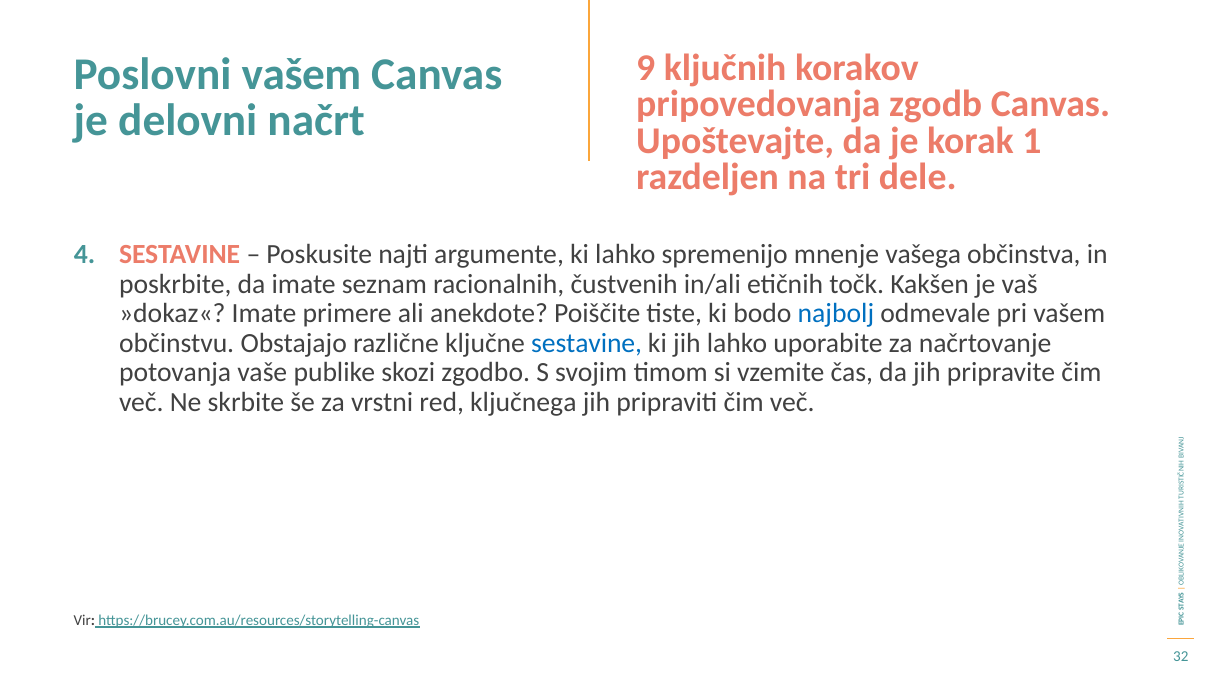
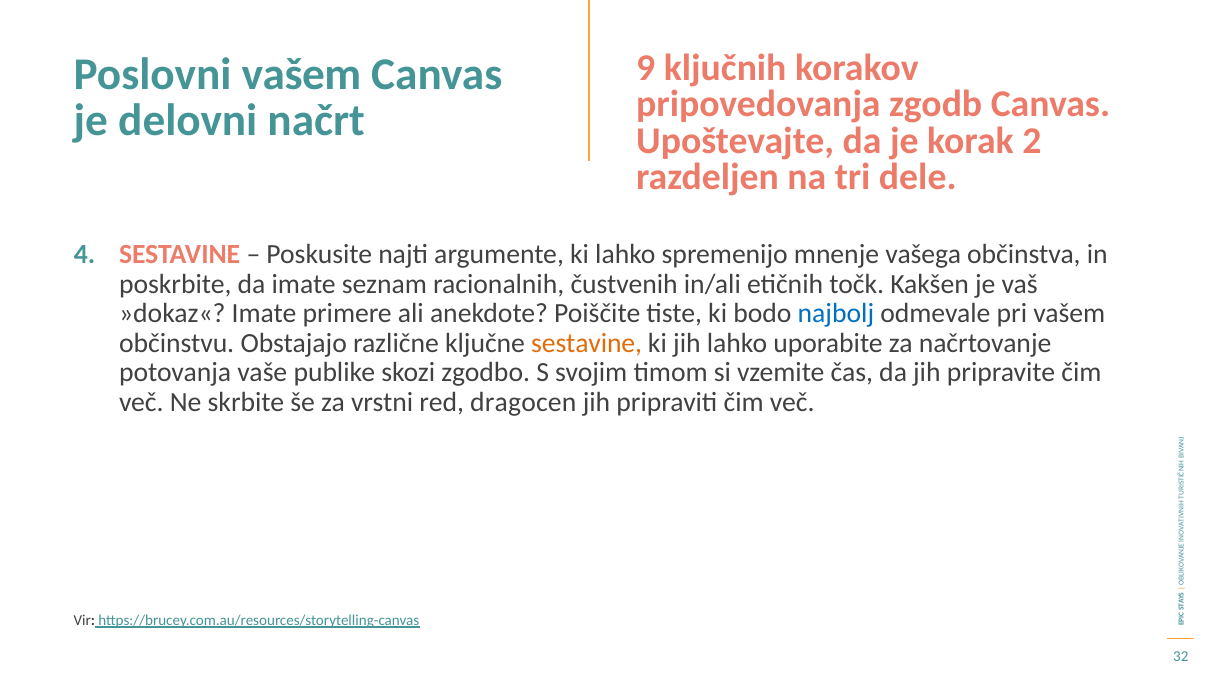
1: 1 -> 2
sestavine at (587, 343) colour: blue -> orange
ključnega: ključnega -> dragocen
